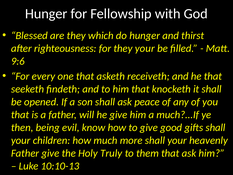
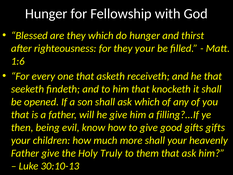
9:6: 9:6 -> 1:6
ask peace: peace -> which
much?...If: much?...If -> filling?...If
gifts shall: shall -> gifts
10:10-13: 10:10-13 -> 30:10-13
